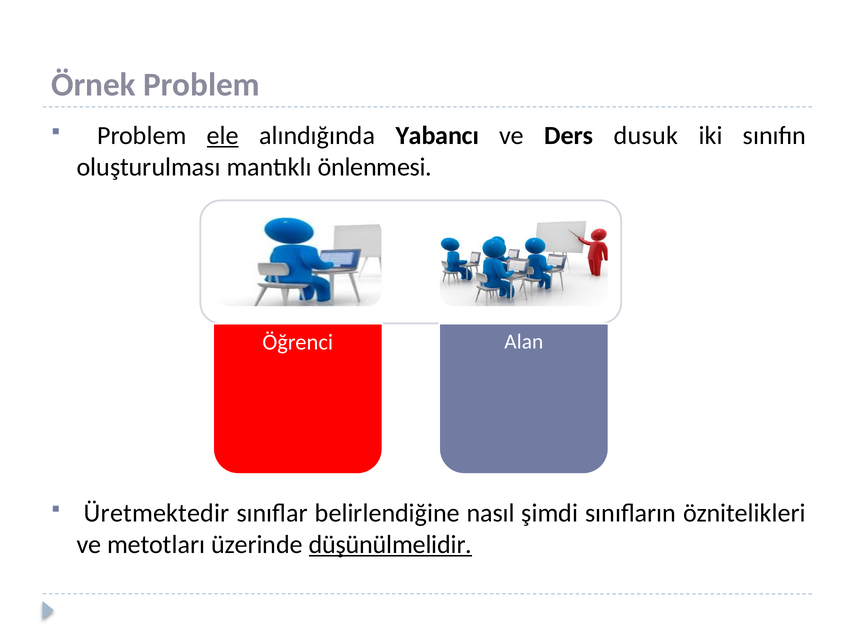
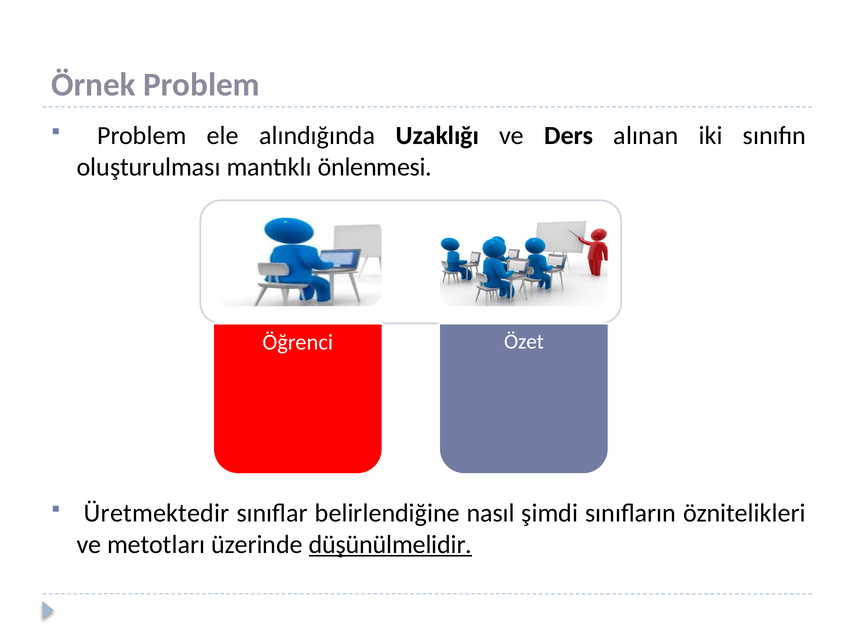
ele underline: present -> none
Yabancı: Yabancı -> Uzaklığı
dusuk: dusuk -> alınan
Alan: Alan -> Özet
